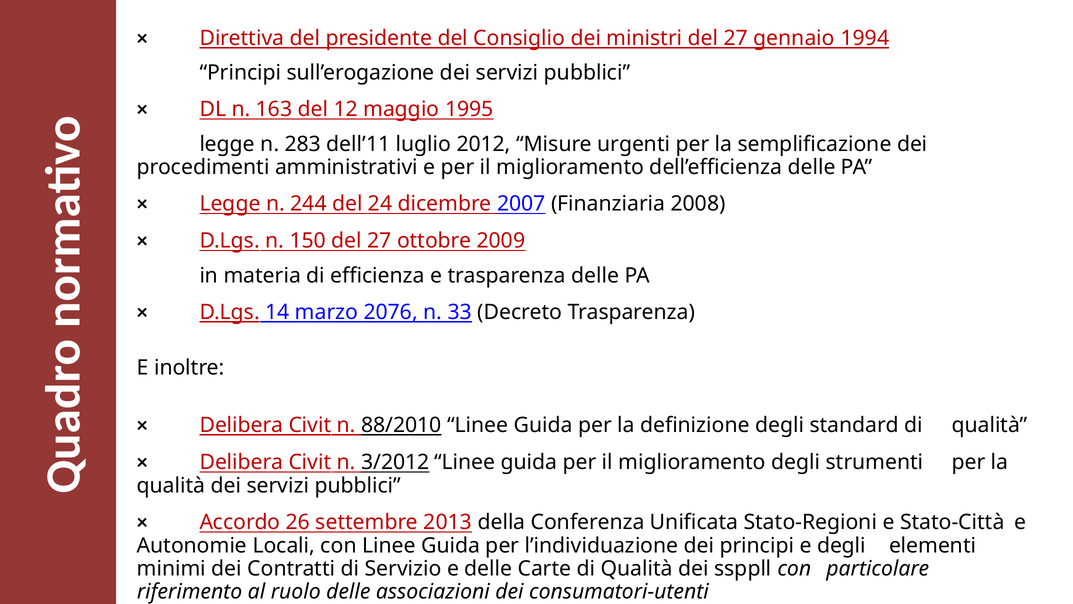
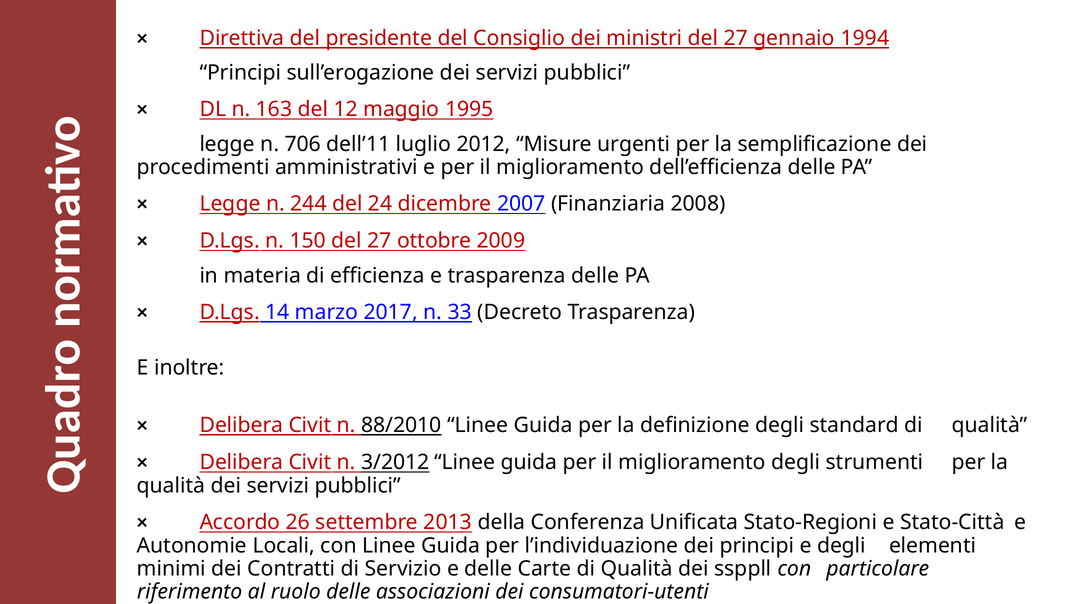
283: 283 -> 706
2076: 2076 -> 2017
